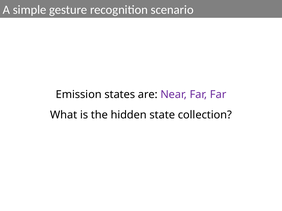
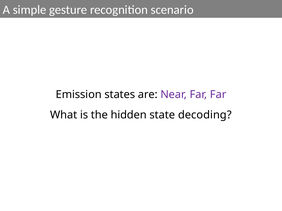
collection: collection -> decoding
